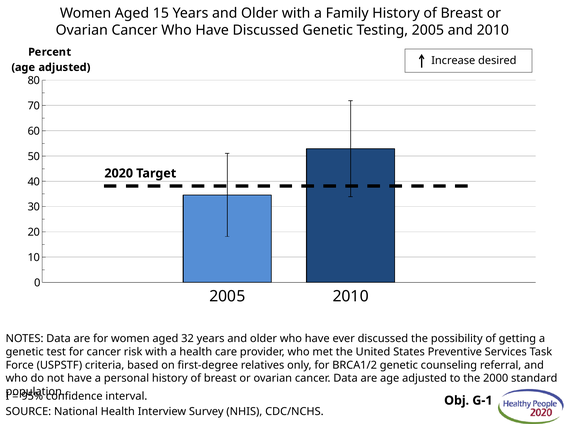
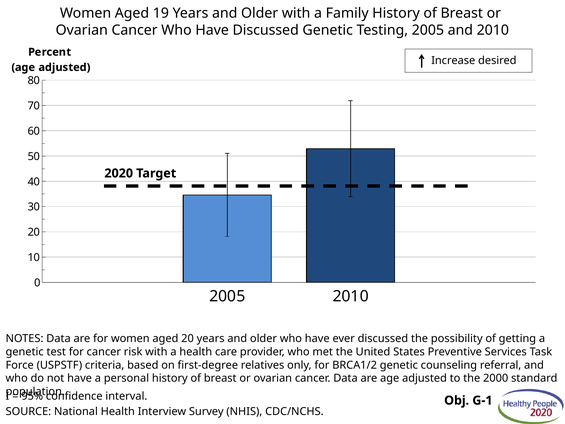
15: 15 -> 19
aged 32: 32 -> 20
